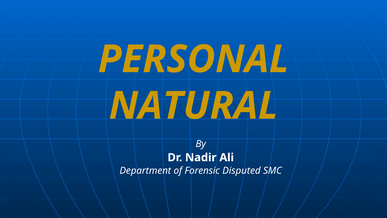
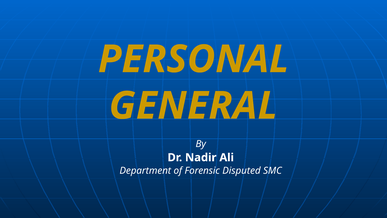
NATURAL: NATURAL -> GENERAL
